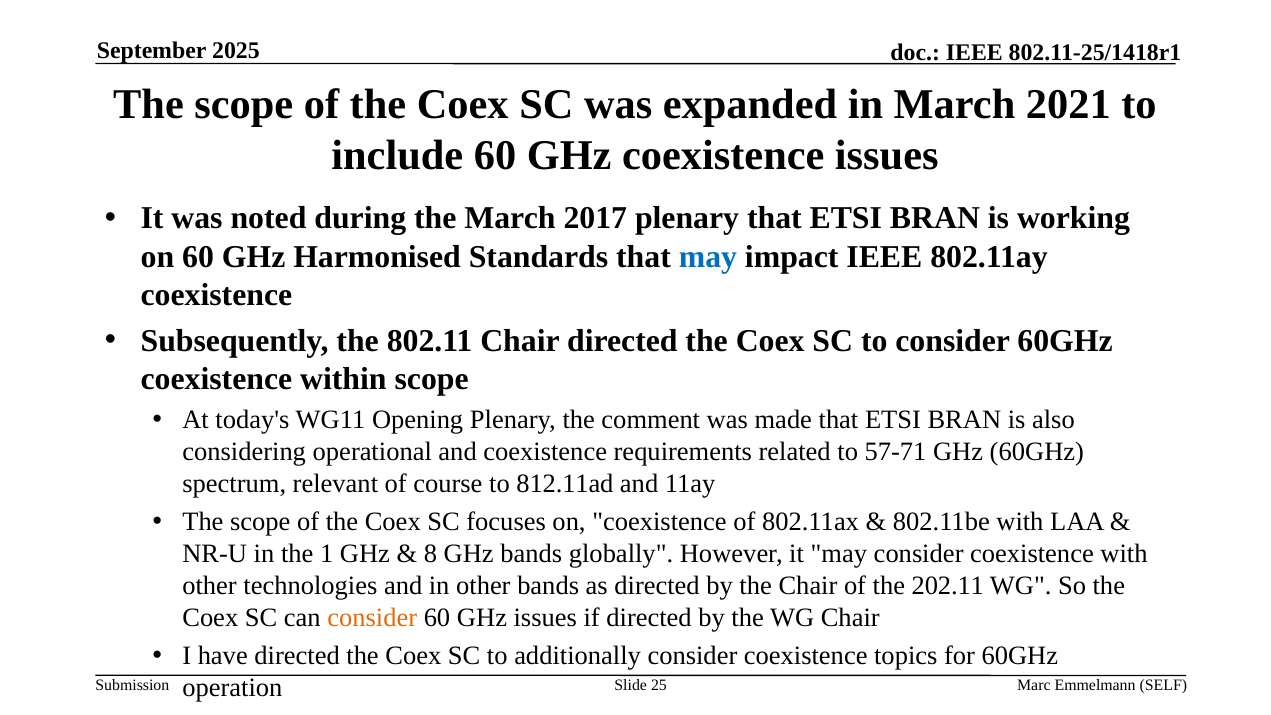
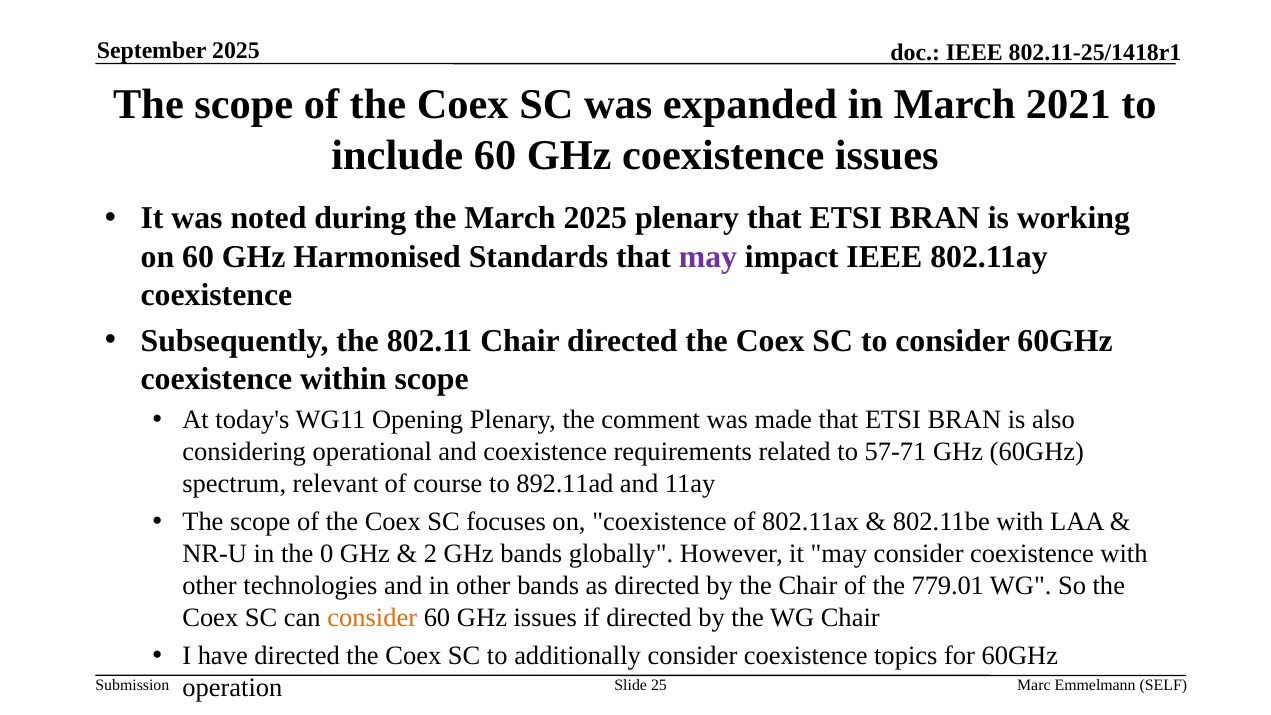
March 2017: 2017 -> 2025
may at (708, 257) colour: blue -> purple
812.11ad: 812.11ad -> 892.11ad
1: 1 -> 0
8: 8 -> 2
202.11: 202.11 -> 779.01
